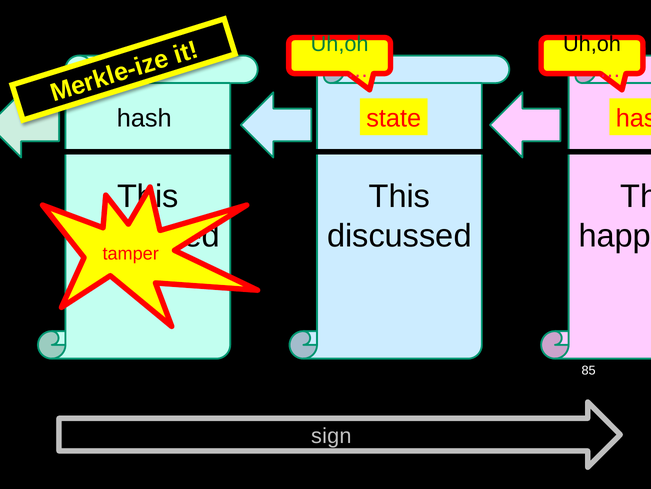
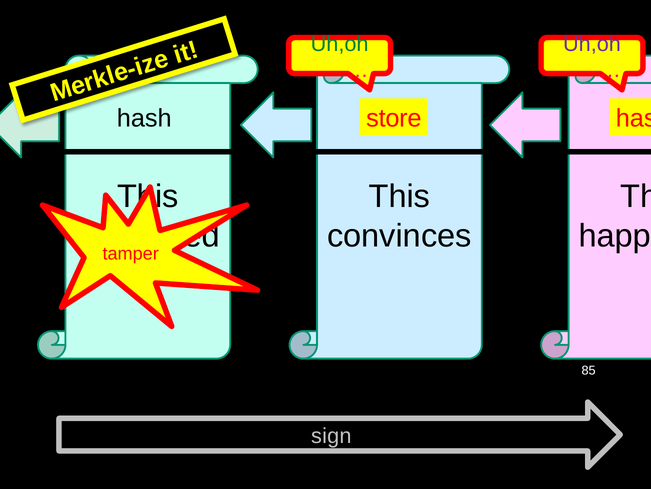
Uh,oh at (592, 44) colour: black -> purple
state: state -> store
discussed: discussed -> convinces
